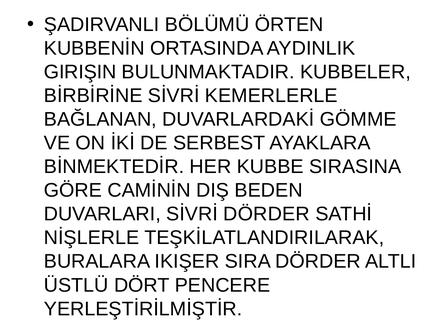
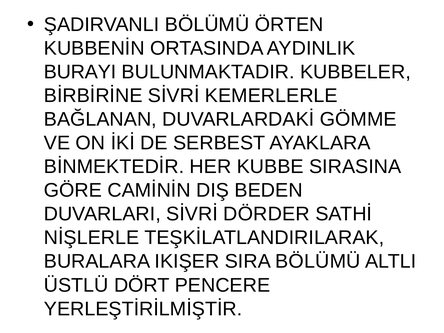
GIRIŞIN: GIRIŞIN -> BURAYI
SIRA DÖRDER: DÖRDER -> BÖLÜMÜ
